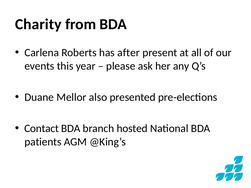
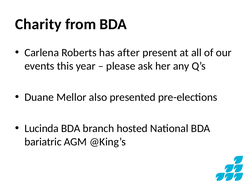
Contact: Contact -> Lucinda
patients: patients -> bariatric
